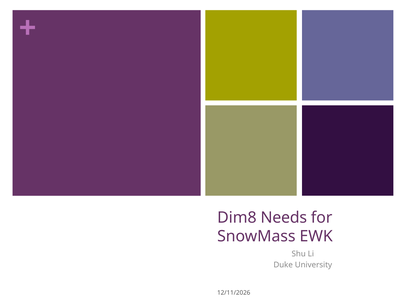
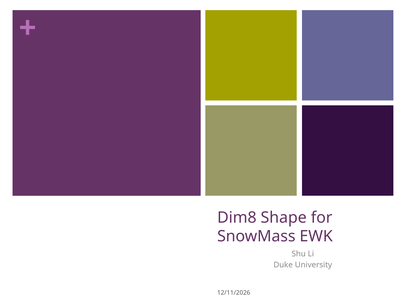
Needs: Needs -> Shape
